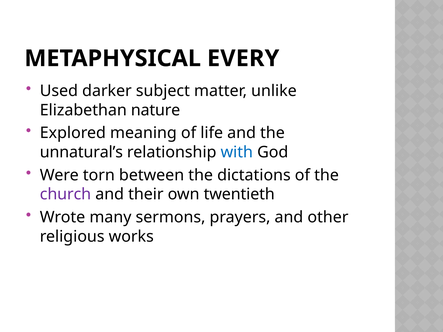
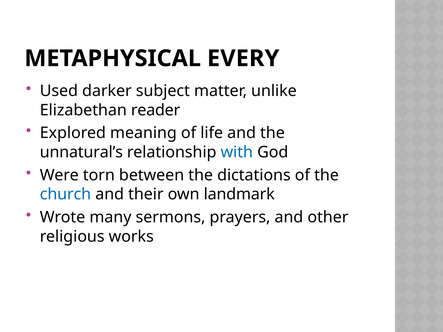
nature: nature -> reader
church colour: purple -> blue
twentieth: twentieth -> landmark
